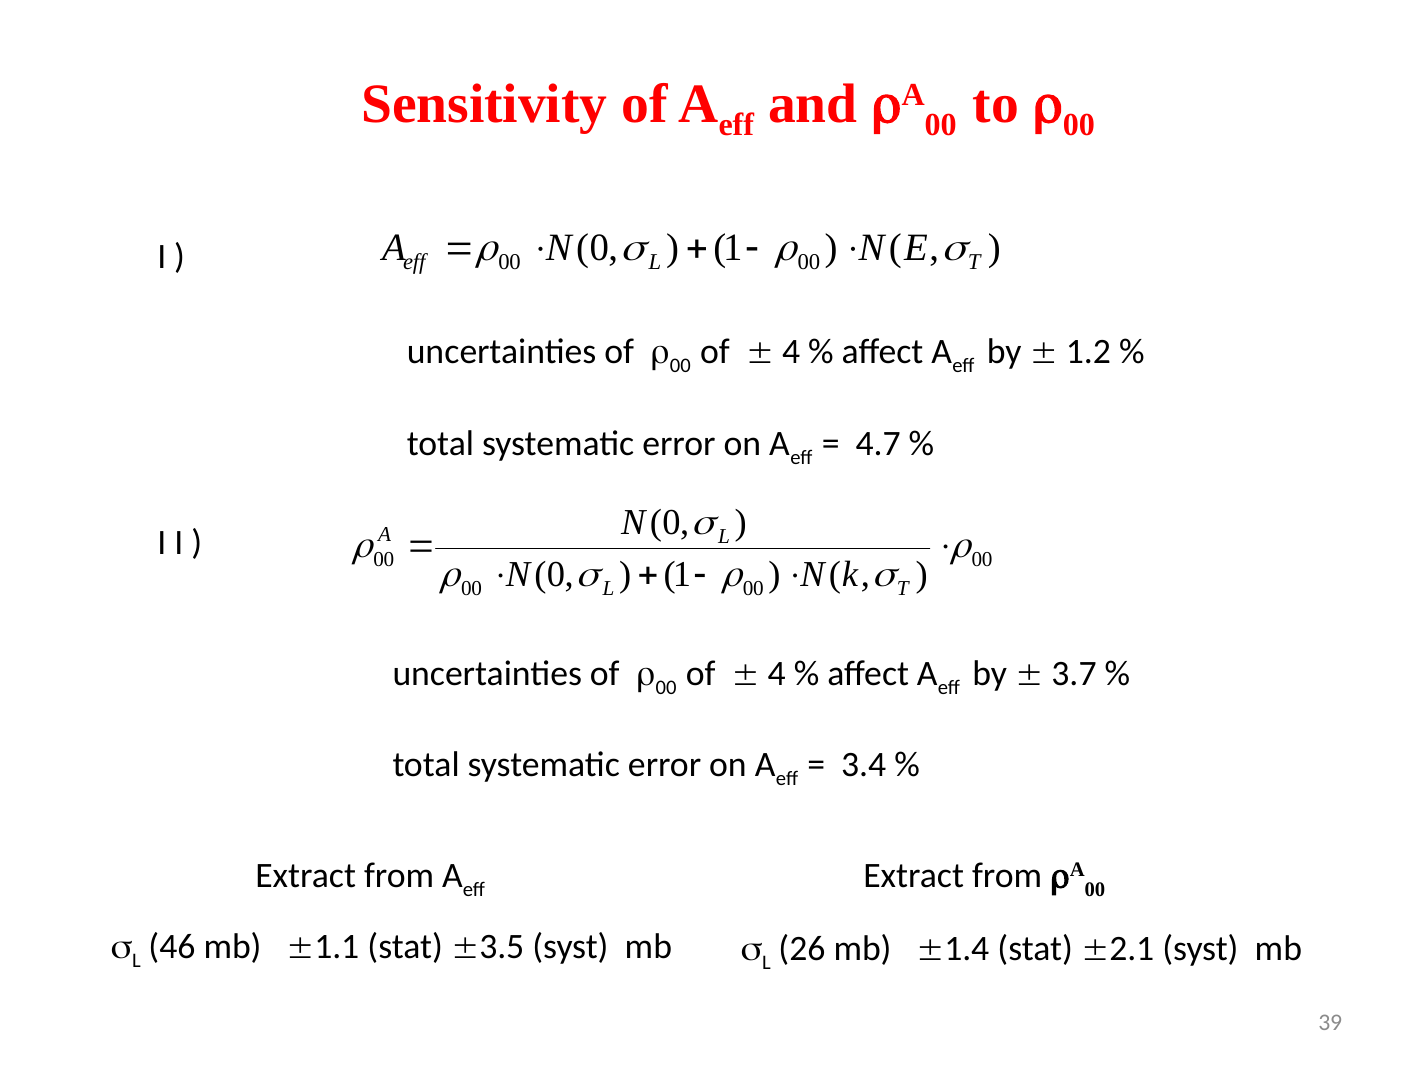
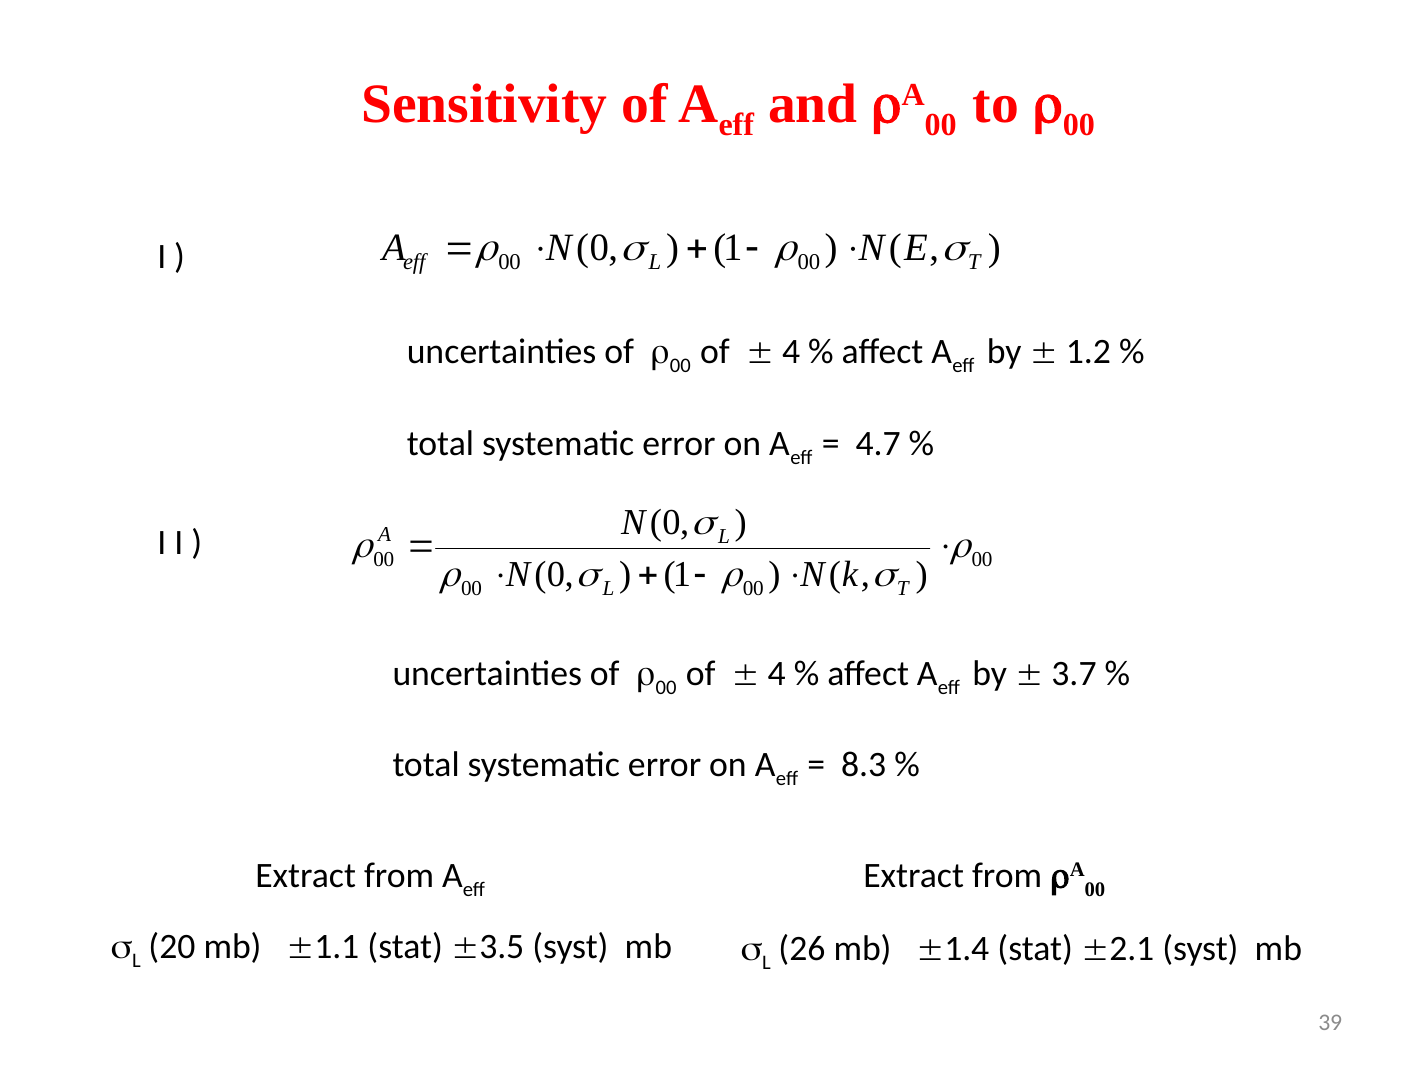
3.4: 3.4 -> 8.3
46: 46 -> 20
